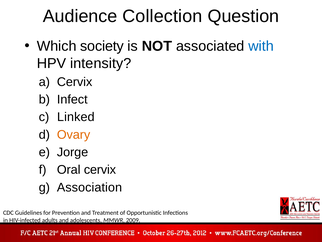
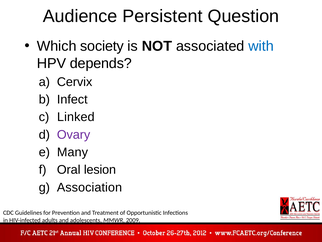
Collection: Collection -> Persistent
intensity: intensity -> depends
Ovary colour: orange -> purple
Jorge: Jorge -> Many
Oral cervix: cervix -> lesion
